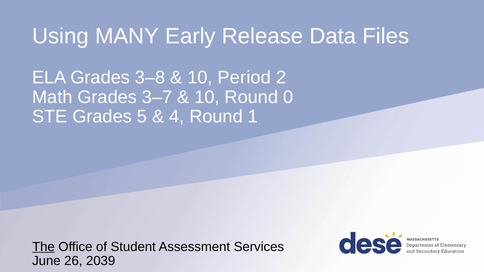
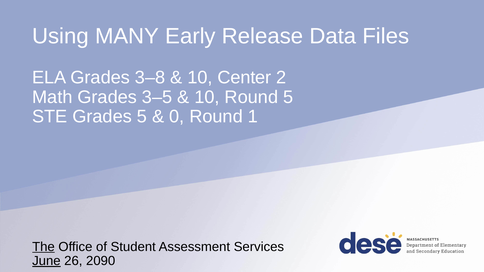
Period: Period -> Center
3–7: 3–7 -> 3–5
Round 0: 0 -> 5
4: 4 -> 0
June underline: none -> present
2039: 2039 -> 2090
